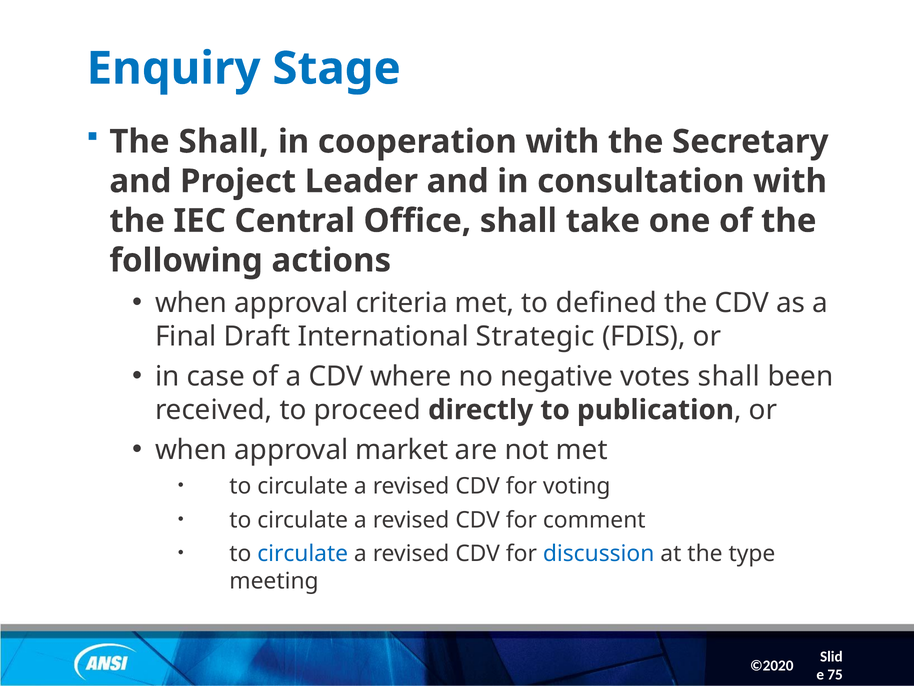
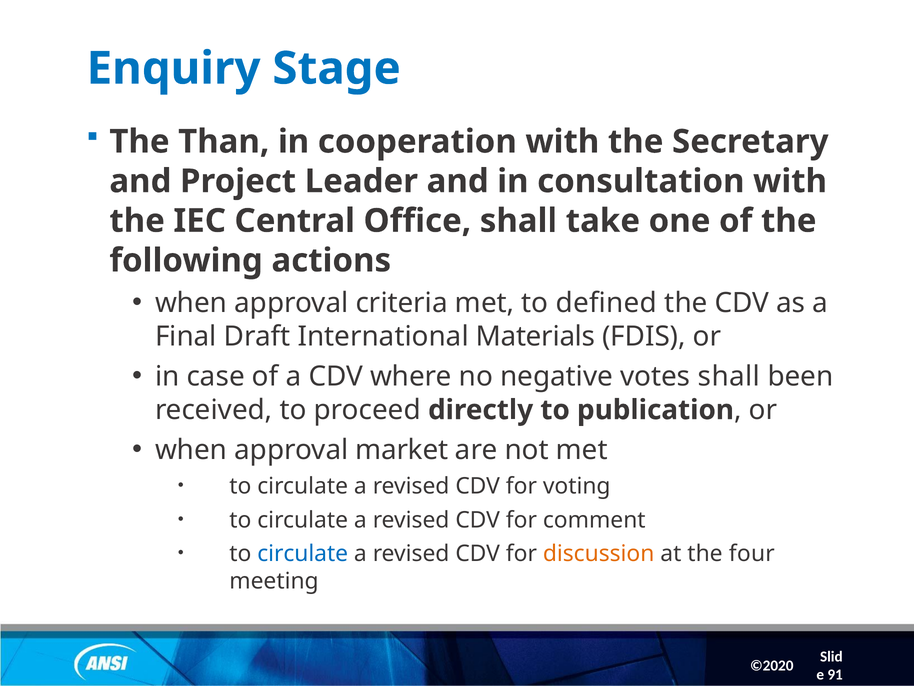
The Shall: Shall -> Than
Strategic: Strategic -> Materials
discussion colour: blue -> orange
type: type -> four
75: 75 -> 91
